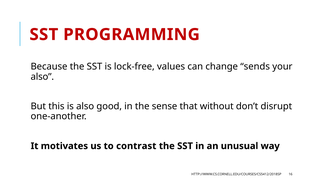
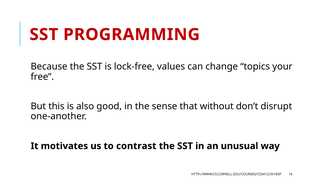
sends: sends -> topics
also at (42, 77): also -> free
